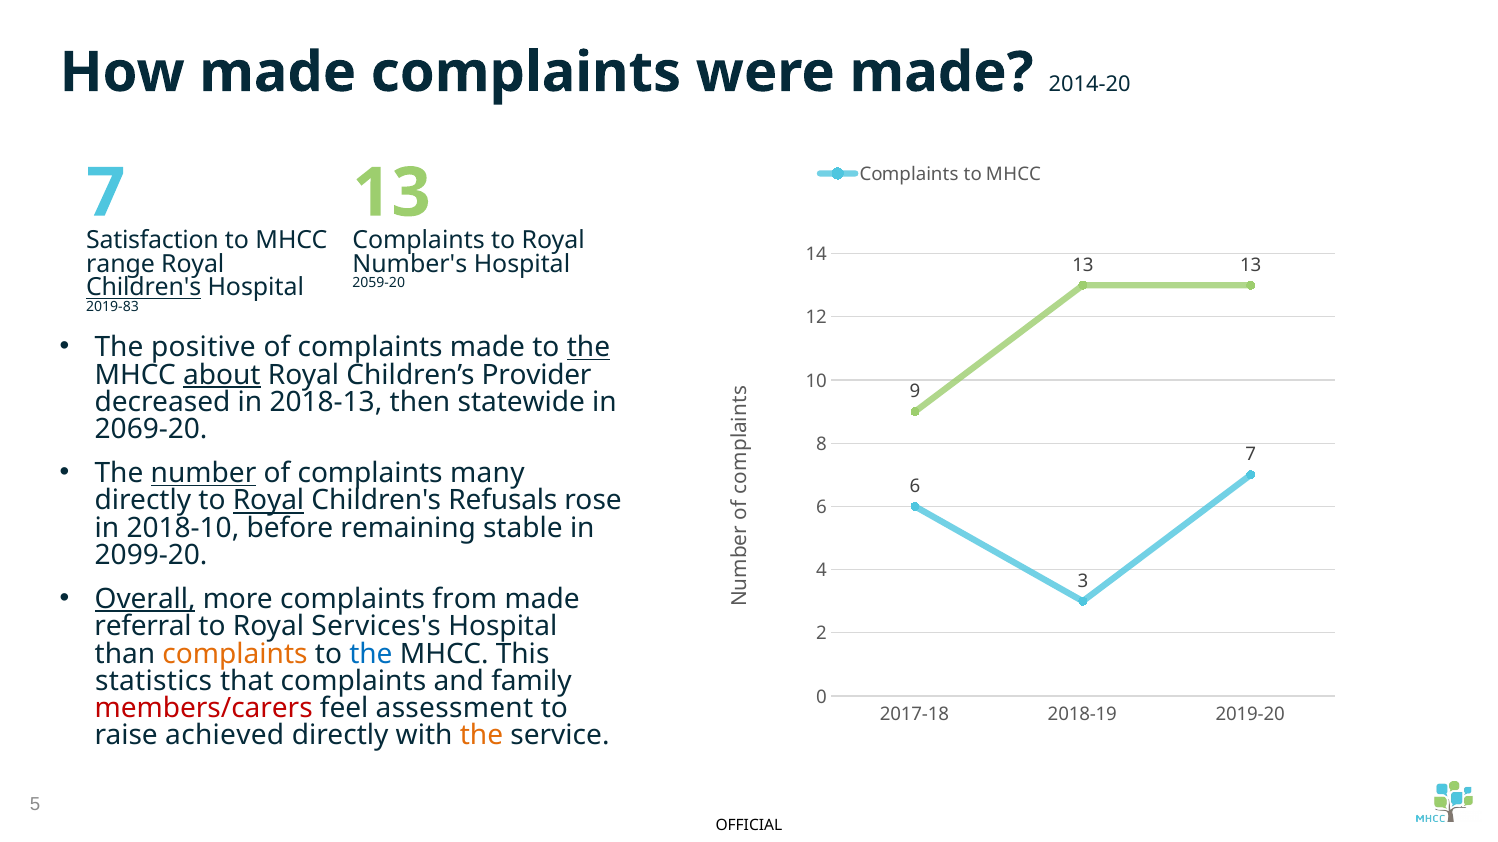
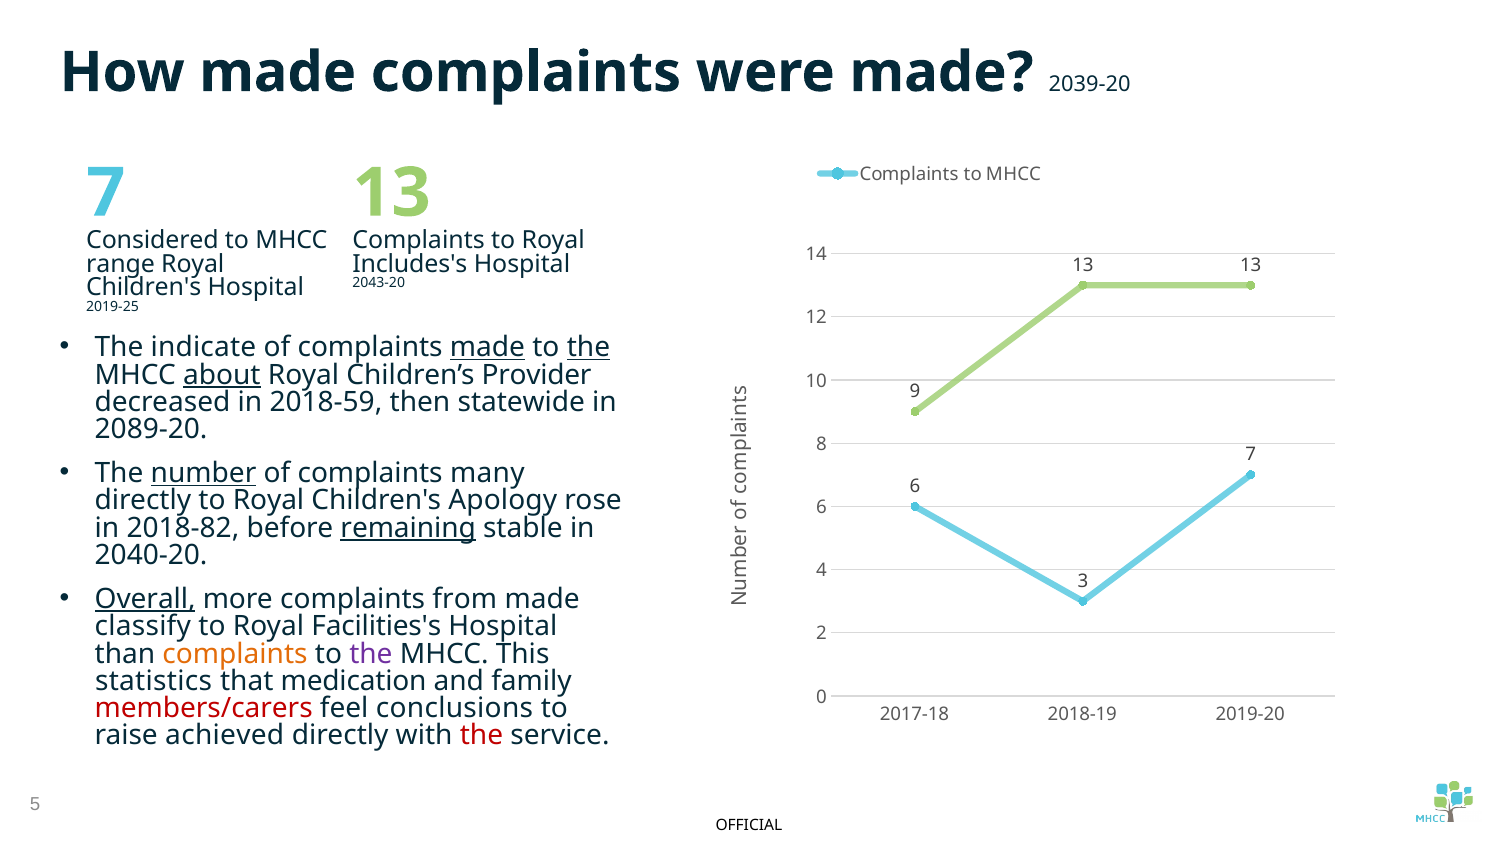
2014-20: 2014-20 -> 2039-20
Satisfaction: Satisfaction -> Considered
Number's: Number's -> Includes's
2059-20: 2059-20 -> 2043-20
Children's at (144, 288) underline: present -> none
2019-83: 2019-83 -> 2019-25
positive: positive -> indicate
made at (488, 348) underline: none -> present
2018-13: 2018-13 -> 2018-59
2069-20: 2069-20 -> 2089-20
Royal at (269, 501) underline: present -> none
Refusals: Refusals -> Apology
2018-10: 2018-10 -> 2018-82
remaining underline: none -> present
2099-20: 2099-20 -> 2040-20
referral: referral -> classify
Services's: Services's -> Facilities's
the at (371, 654) colour: blue -> purple
that complaints: complaints -> medication
assessment: assessment -> conclusions
the at (481, 736) colour: orange -> red
